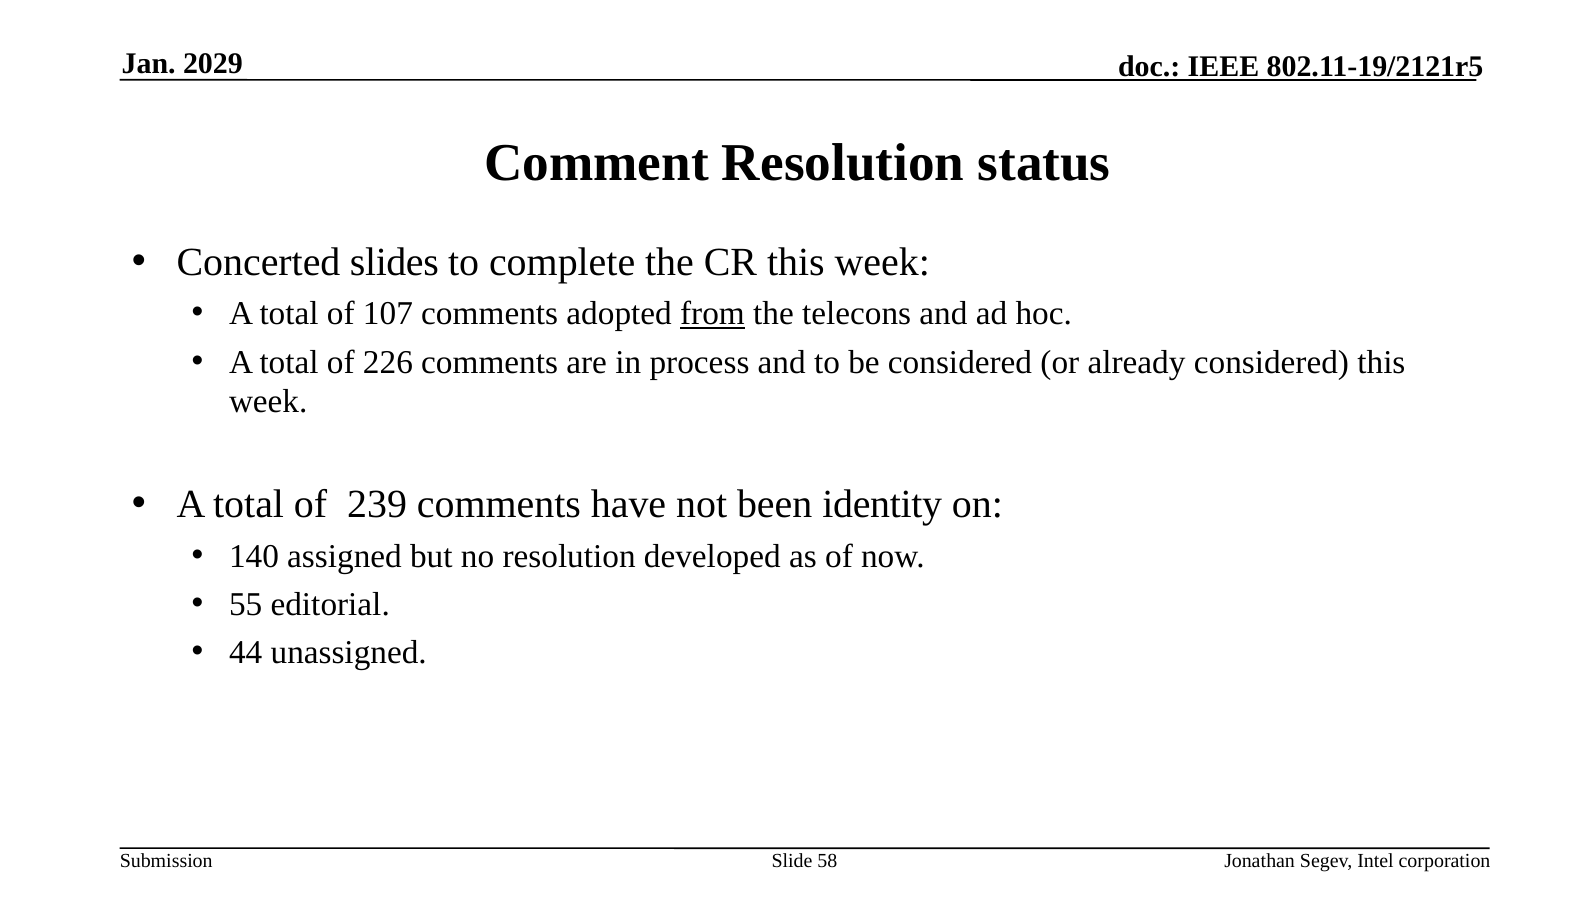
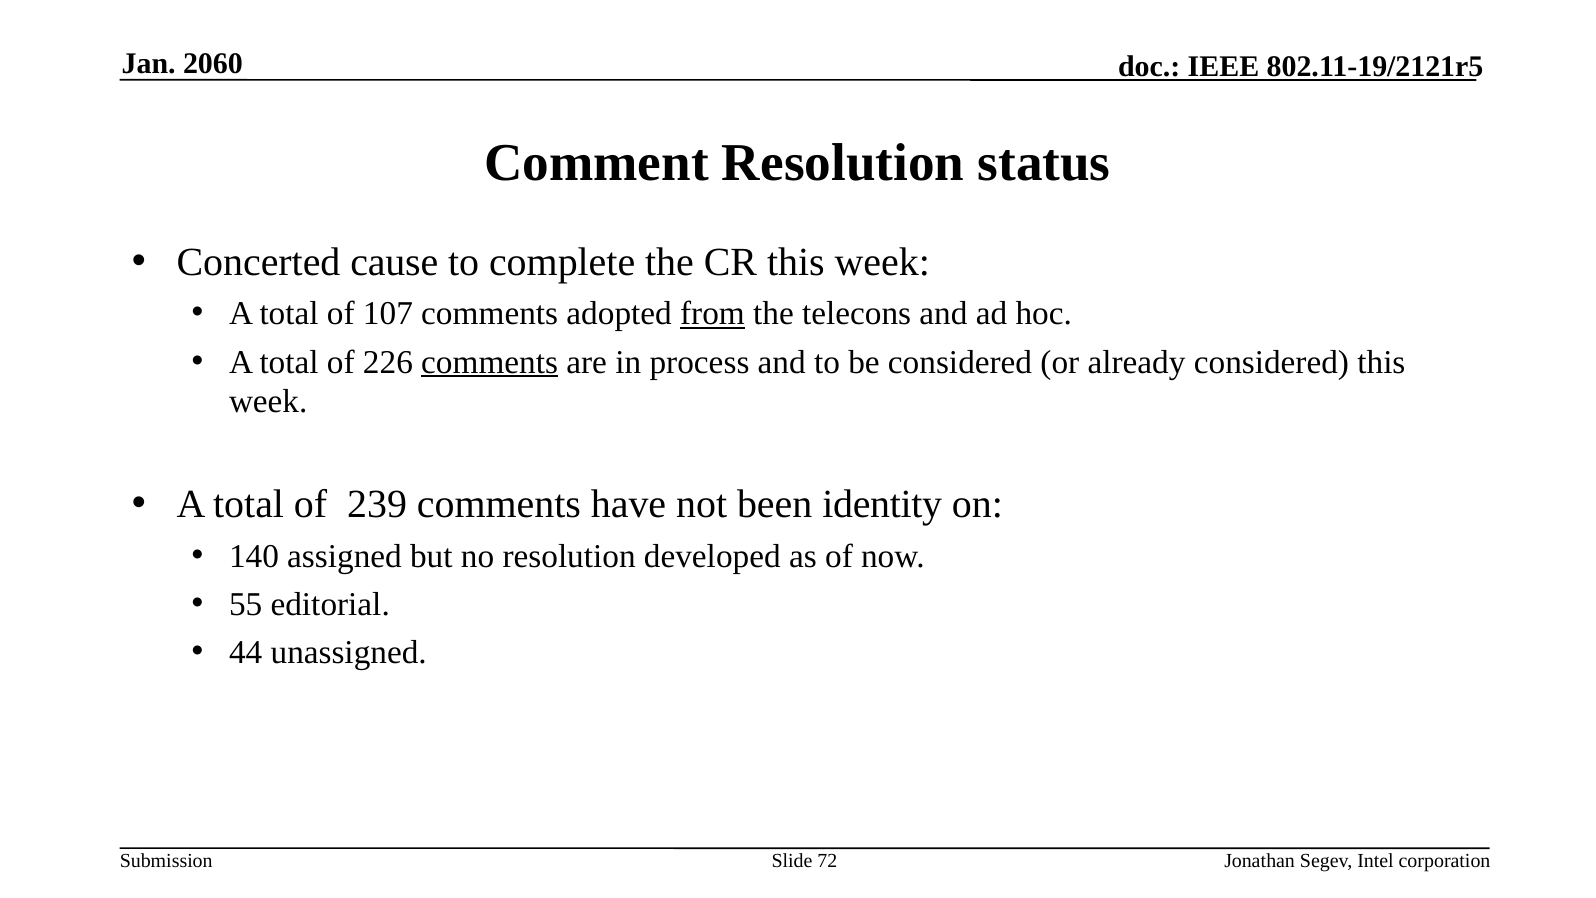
2029: 2029 -> 2060
slides: slides -> cause
comments at (490, 362) underline: none -> present
58: 58 -> 72
